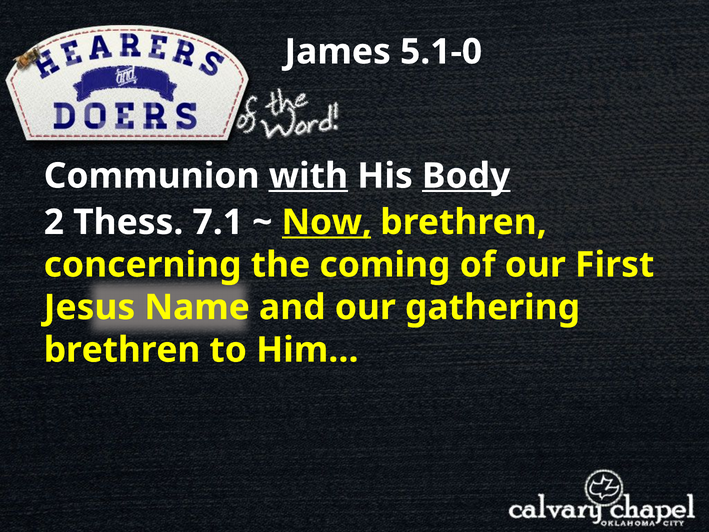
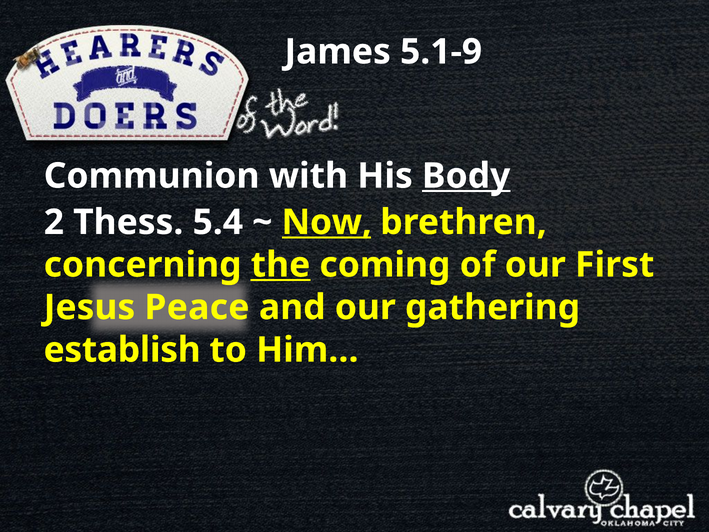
5.1-0: 5.1-0 -> 5.1-9
with underline: present -> none
7.1: 7.1 -> 5.4
the underline: none -> present
Name: Name -> Peace
brethren at (122, 350): brethren -> establish
